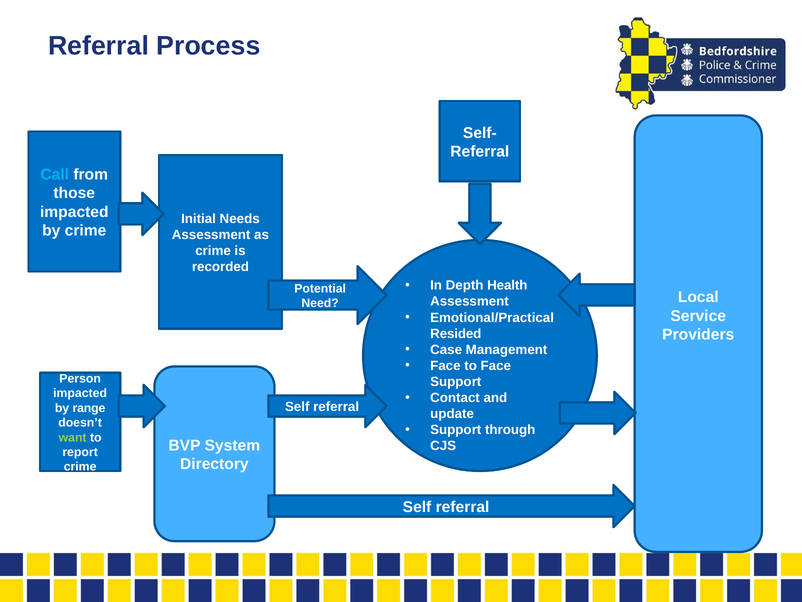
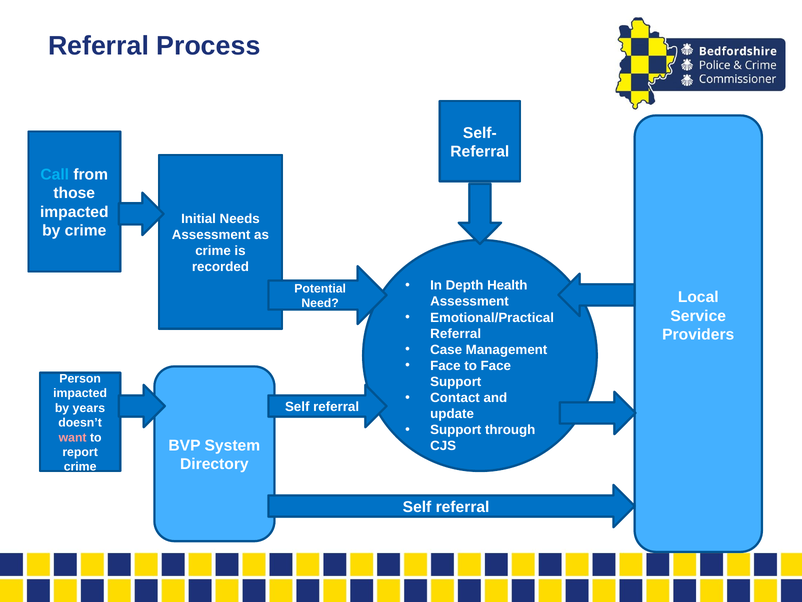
Resided at (456, 333): Resided -> Referral
range: range -> years
want colour: light green -> pink
